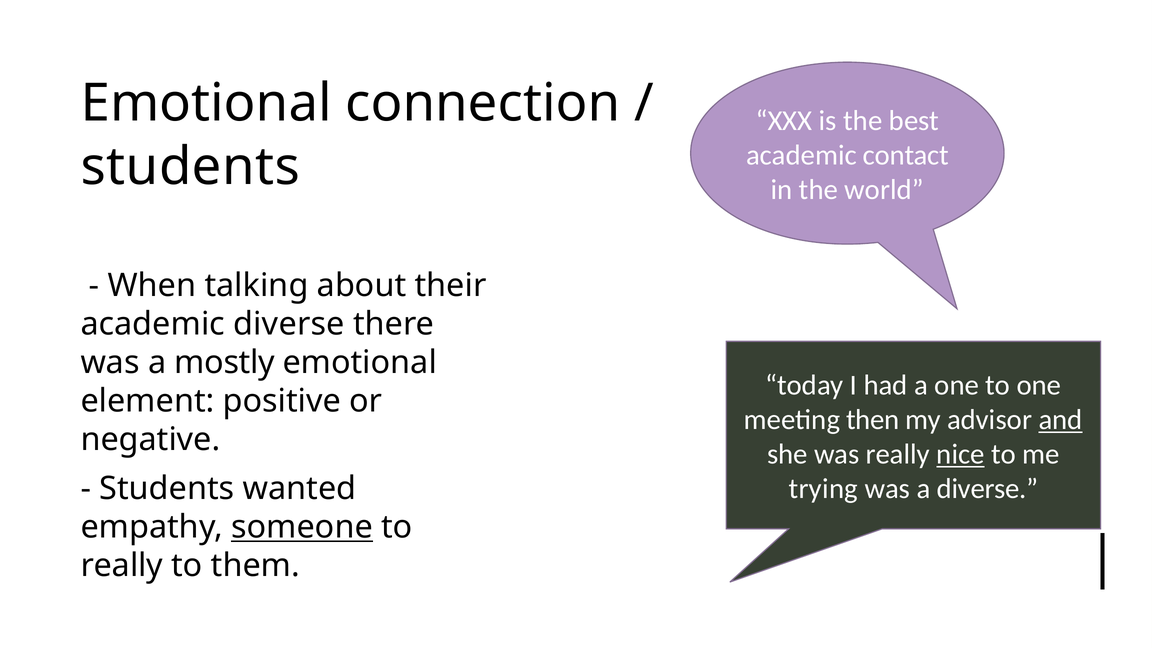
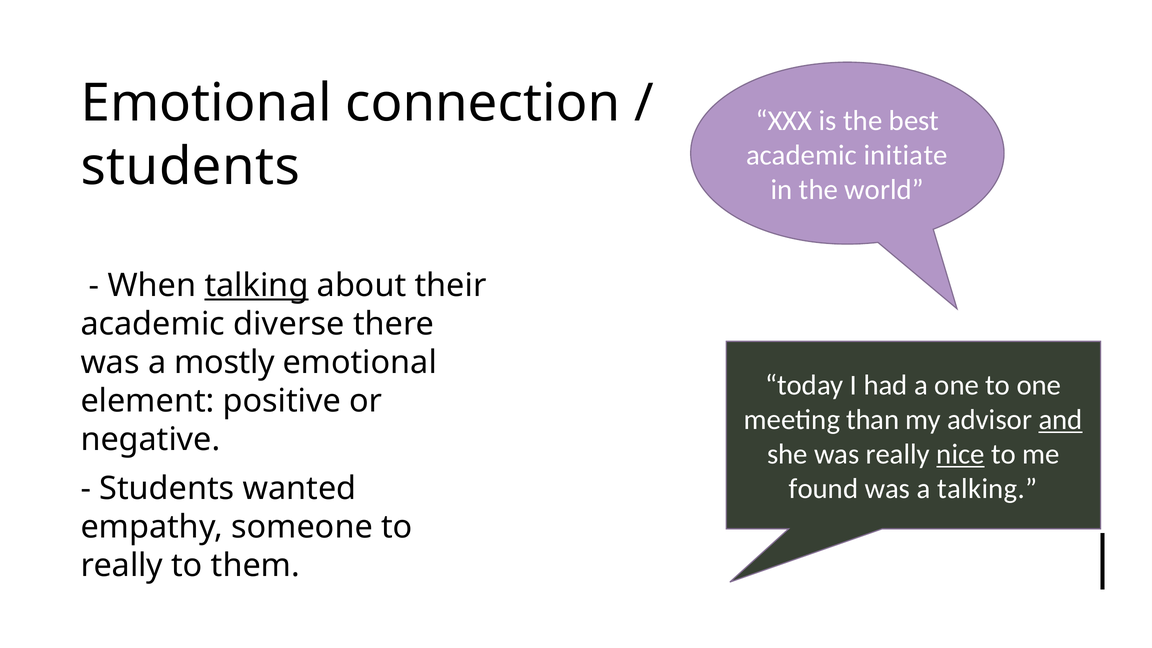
contact: contact -> initiate
talking at (257, 285) underline: none -> present
then: then -> than
trying: trying -> found
a diverse: diverse -> talking
someone underline: present -> none
